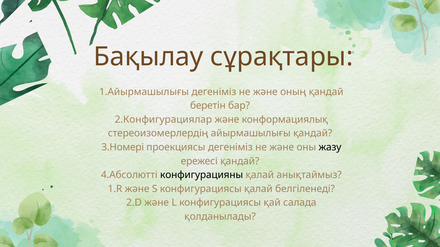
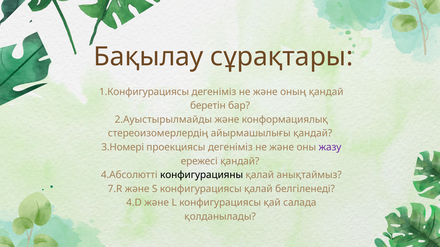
1.Айырмашылығы: 1.Айырмашылығы -> 1.Конфигурациясы
2.Конфигурациялар: 2.Конфигурациялар -> 2.Ауыстырылмайды
жазу colour: black -> purple
1.R: 1.R -> 7.R
2.D: 2.D -> 4.D
